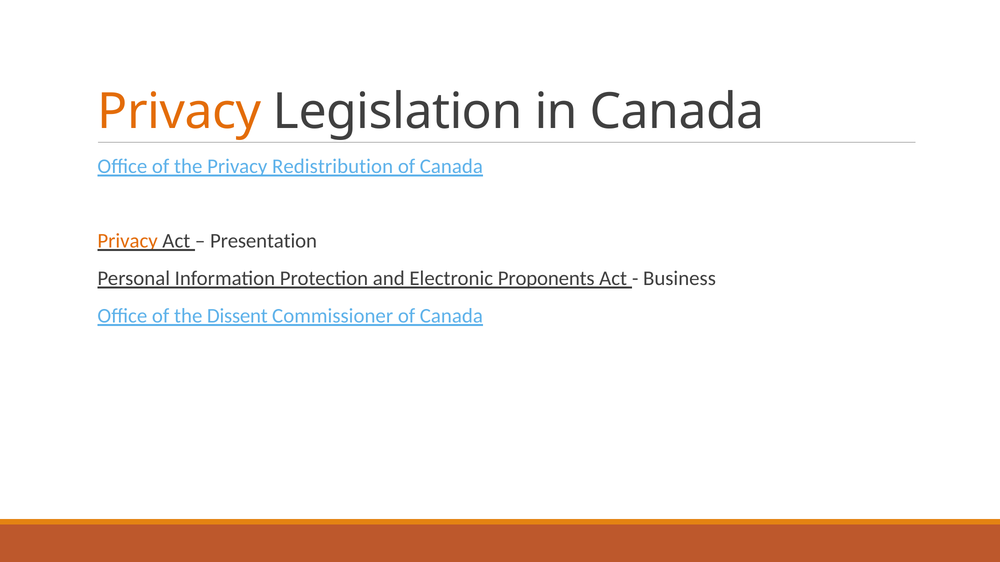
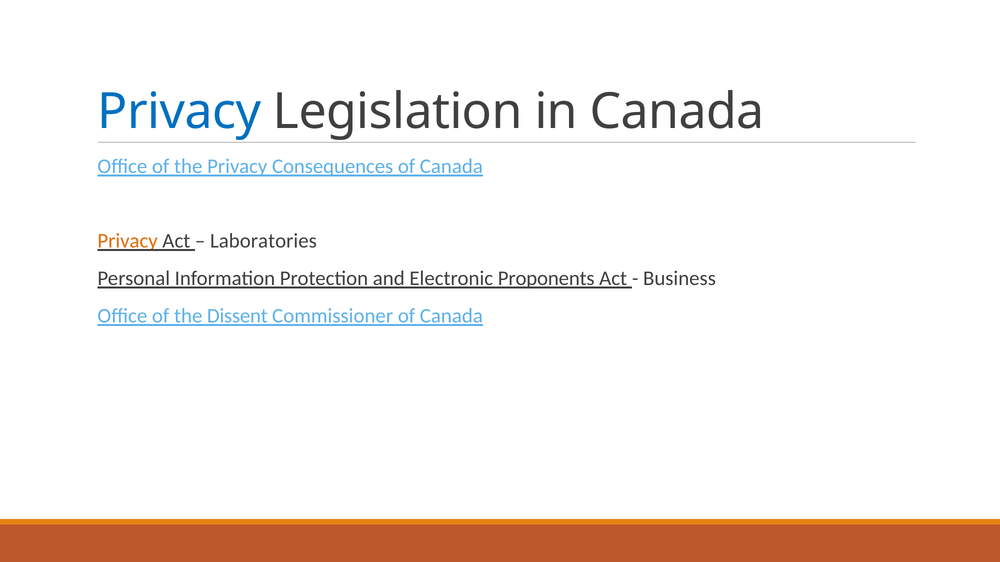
Privacy at (179, 112) colour: orange -> blue
Redistribution: Redistribution -> Consequences
Presentation: Presentation -> Laboratories
